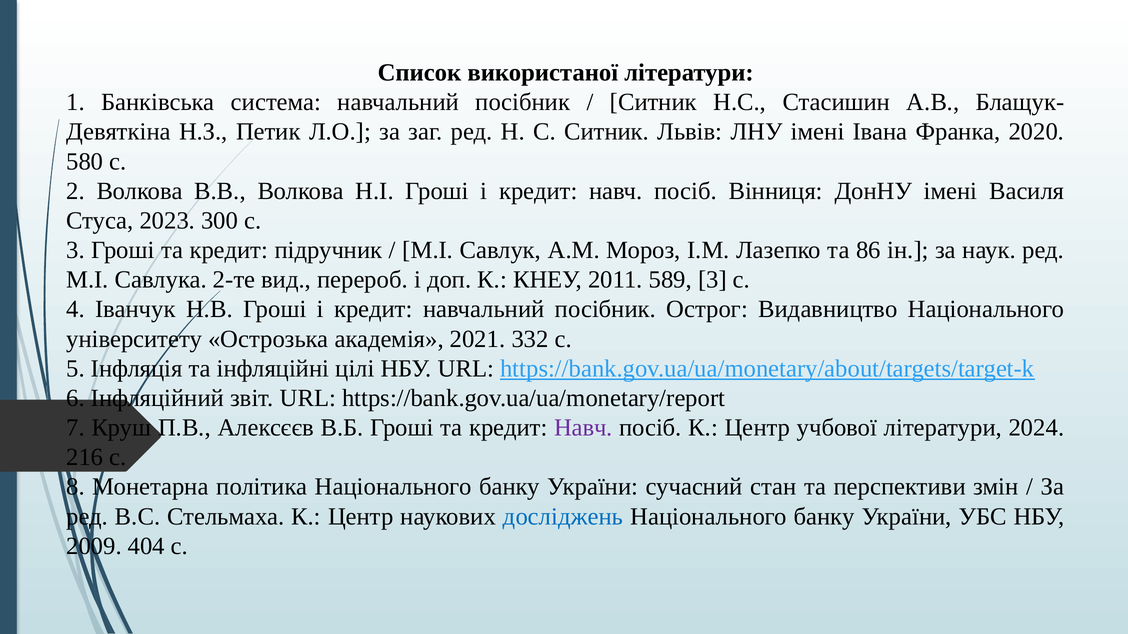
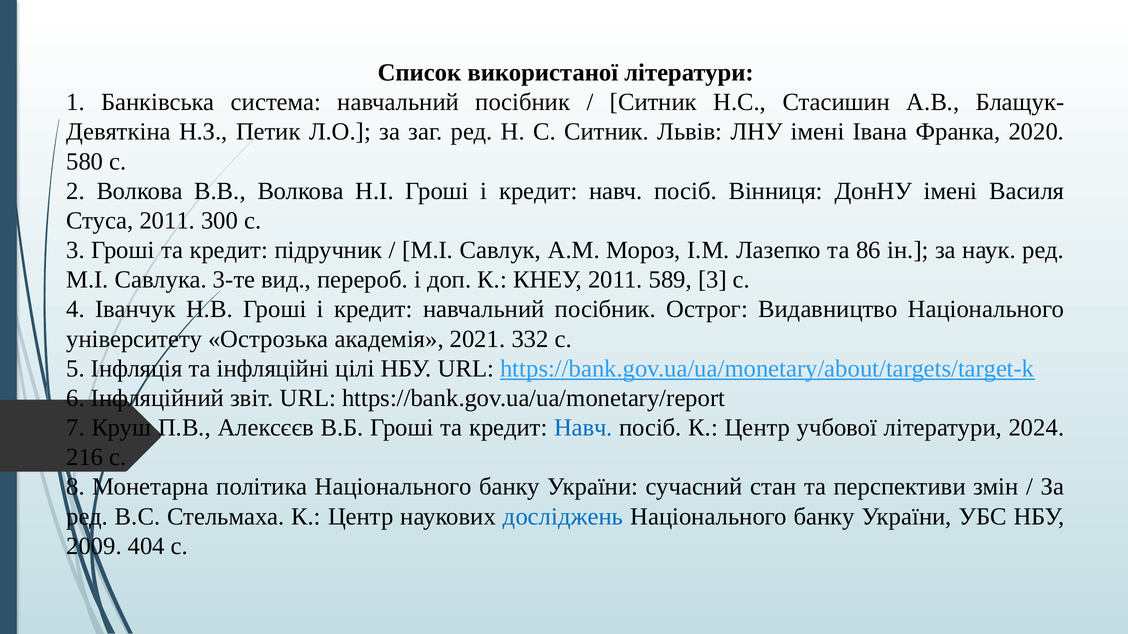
Стуса 2023: 2023 -> 2011
2-те: 2-те -> 3-те
Навч at (583, 428) colour: purple -> blue
